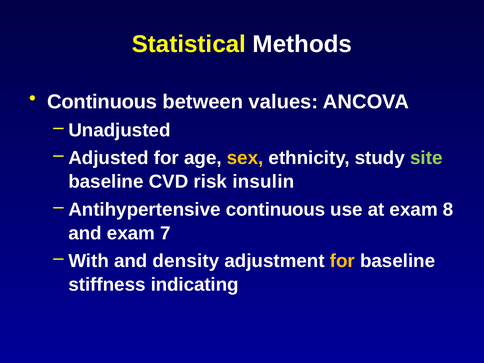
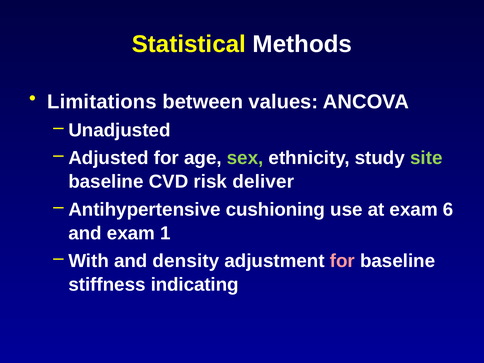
Continuous at (102, 102): Continuous -> Limitations
sex colour: yellow -> light green
insulin: insulin -> deliver
Antihypertensive continuous: continuous -> cushioning
8: 8 -> 6
7: 7 -> 1
for at (342, 261) colour: yellow -> pink
